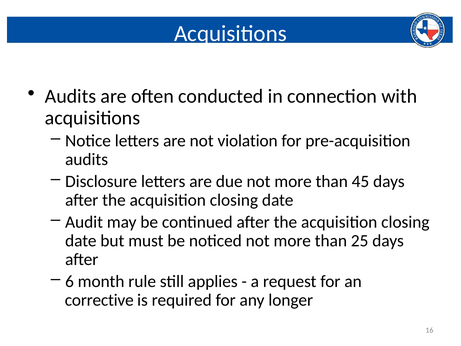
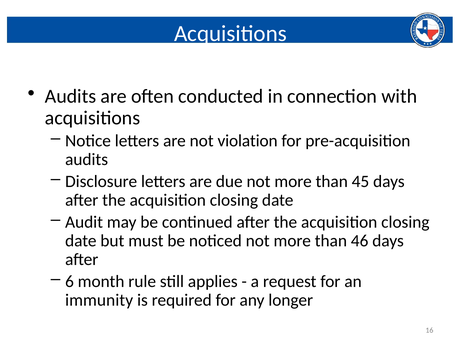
25: 25 -> 46
corrective: corrective -> immunity
